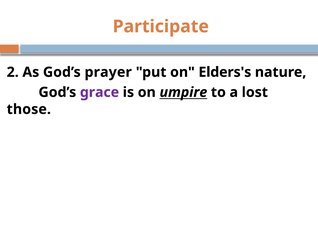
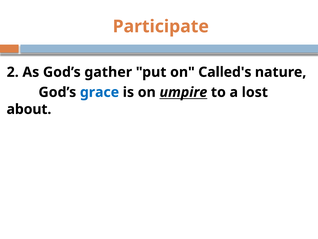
prayer: prayer -> gather
Elders's: Elders's -> Called's
grace colour: purple -> blue
those: those -> about
